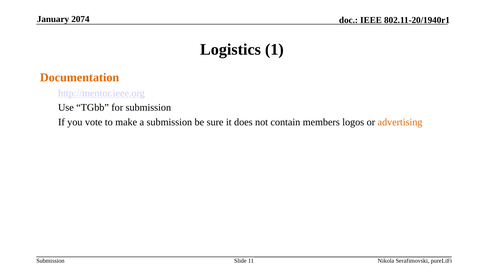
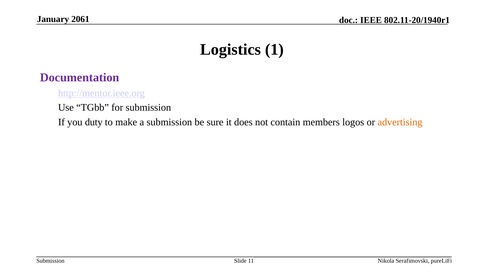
2074: 2074 -> 2061
Documentation colour: orange -> purple
vote: vote -> duty
